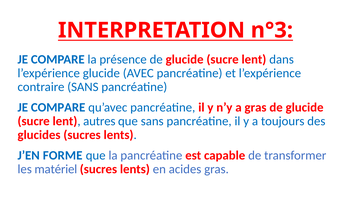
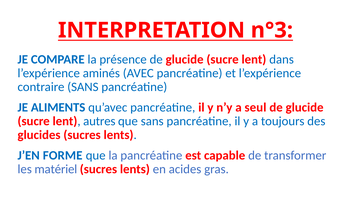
l’expérience glucide: glucide -> aminés
COMPARE at (58, 108): COMPARE -> ALIMENTS
a gras: gras -> seul
